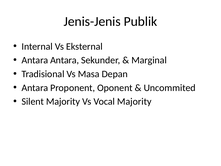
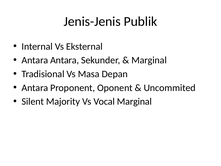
Vocal Majority: Majority -> Marginal
